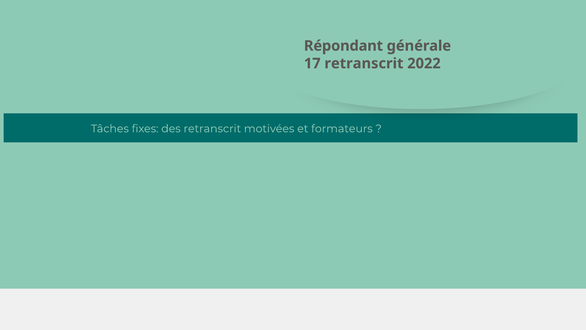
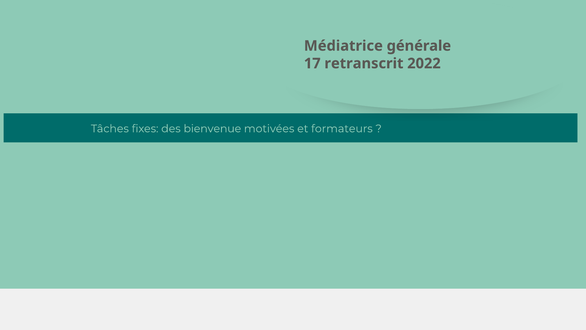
Répondant: Répondant -> Médiatrice
des retranscrit: retranscrit -> bienvenue
